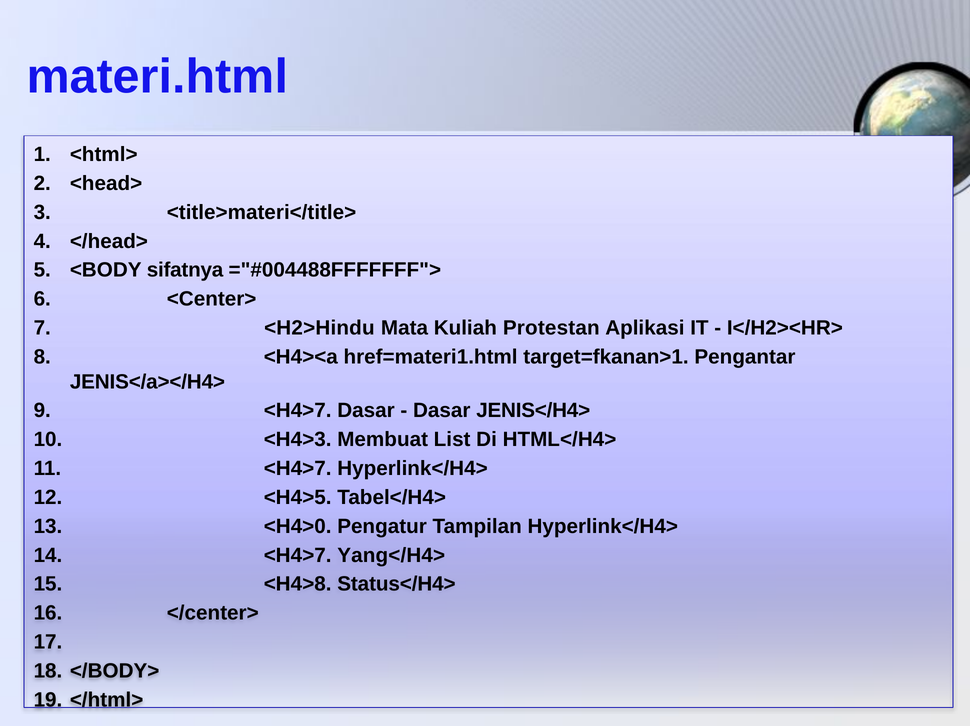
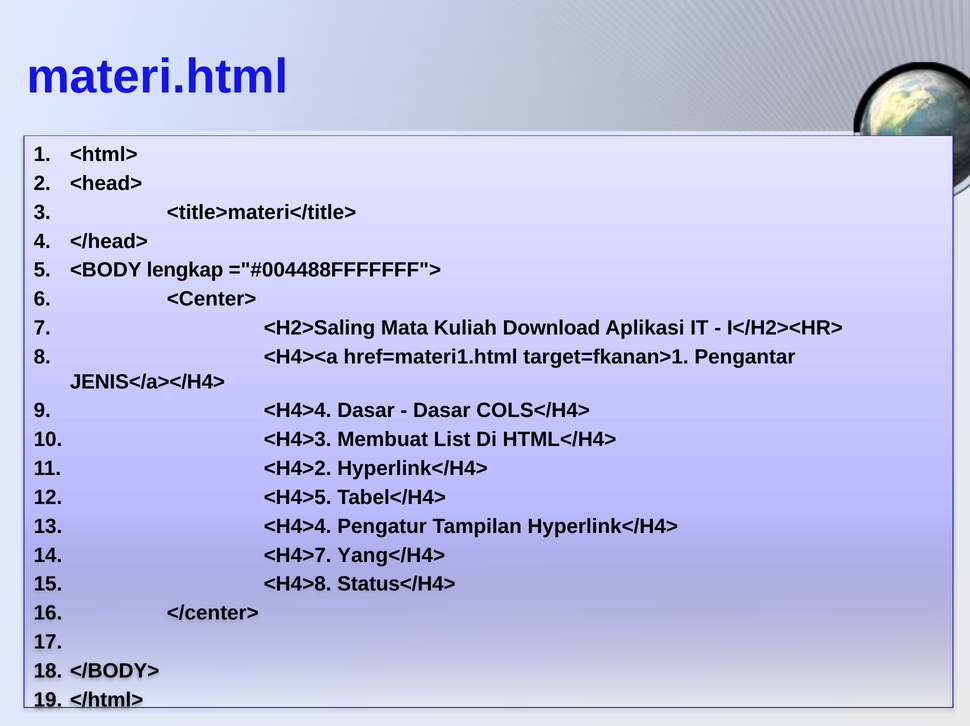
sifatnya: sifatnya -> lengkap
<H2>Hindu: <H2>Hindu -> <H2>Saling
Protestan: Protestan -> Download
<H4>7 at (298, 410): <H4>7 -> <H4>4
JENIS</H4>: JENIS</H4> -> COLS</H4>
<H4>7 at (298, 468): <H4>7 -> <H4>2
<H4>0 at (298, 526): <H4>0 -> <H4>4
